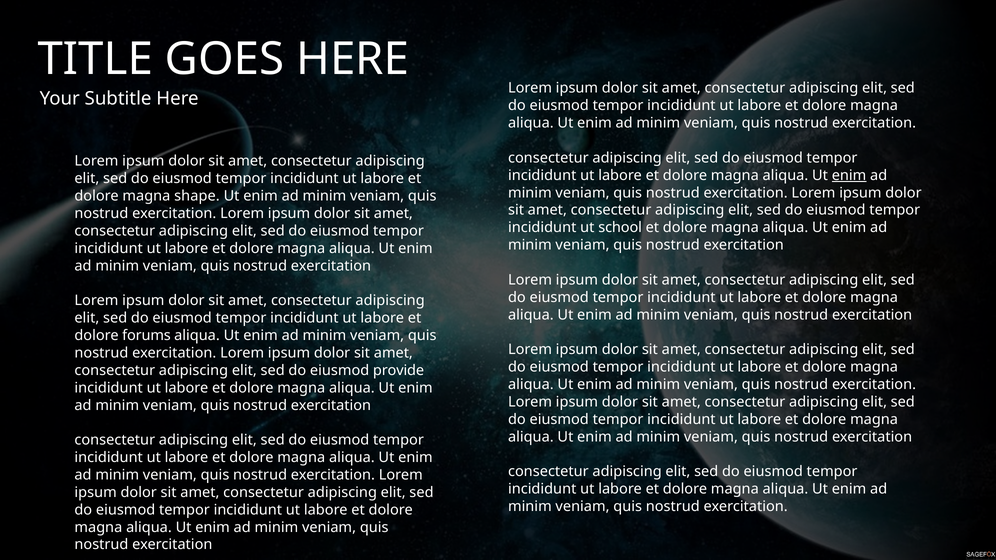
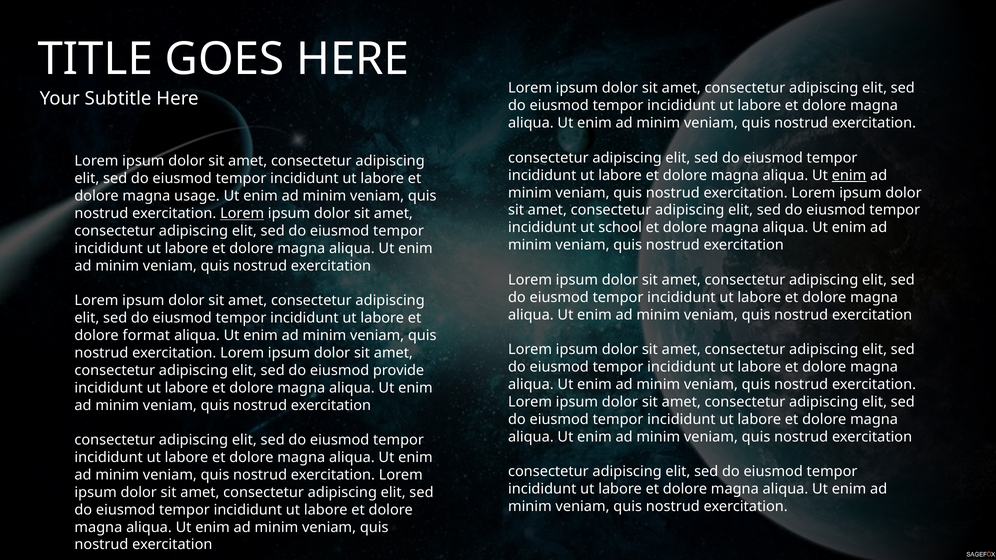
shape: shape -> usage
Lorem at (242, 214) underline: none -> present
forums: forums -> format
